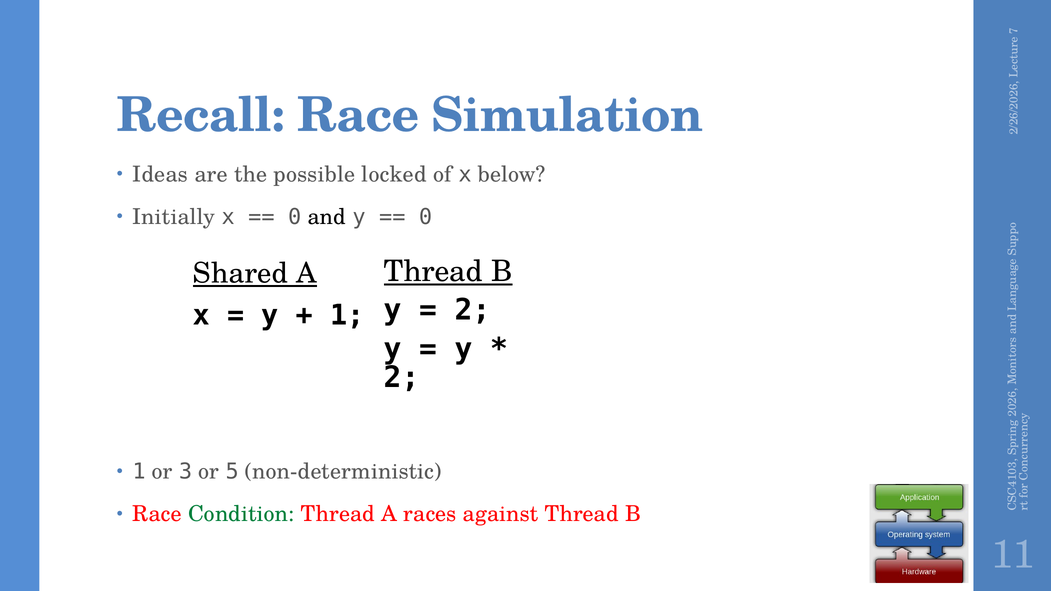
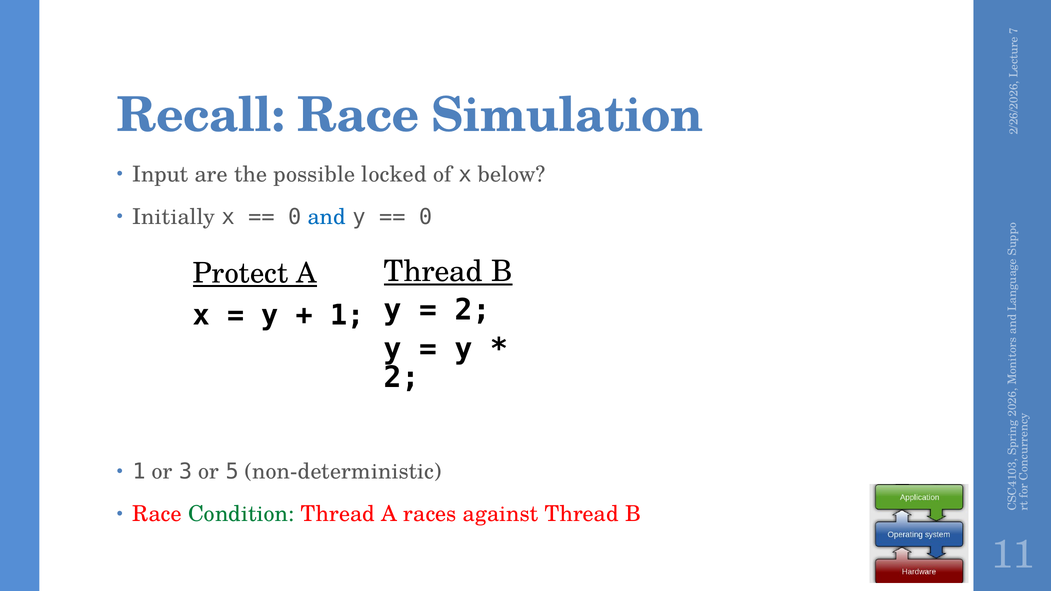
Ideas: Ideas -> Input
and colour: black -> blue
Shared: Shared -> Protect
